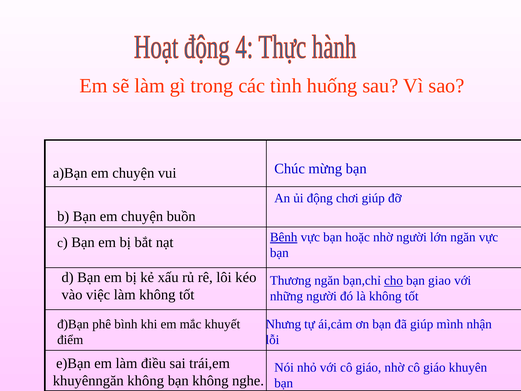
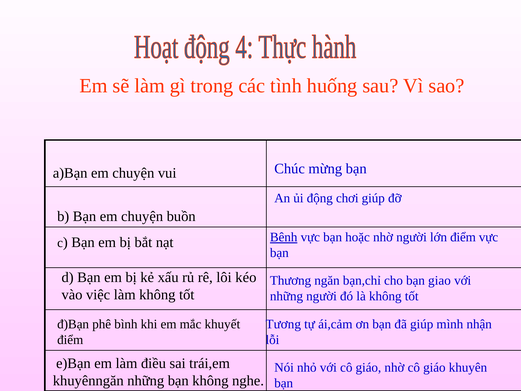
lớn ngăn: ngăn -> điểm
cho underline: present -> none
Nhưng: Nhưng -> Tương
khuyênngăn không: không -> những
